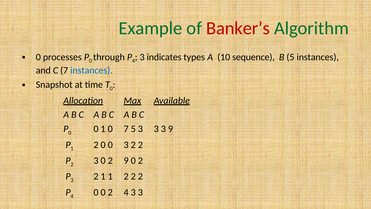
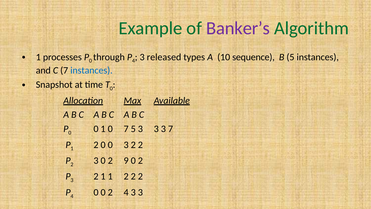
Banker’s colour: red -> purple
0 at (38, 57): 0 -> 1
indicates: indicates -> released
3 9: 9 -> 7
